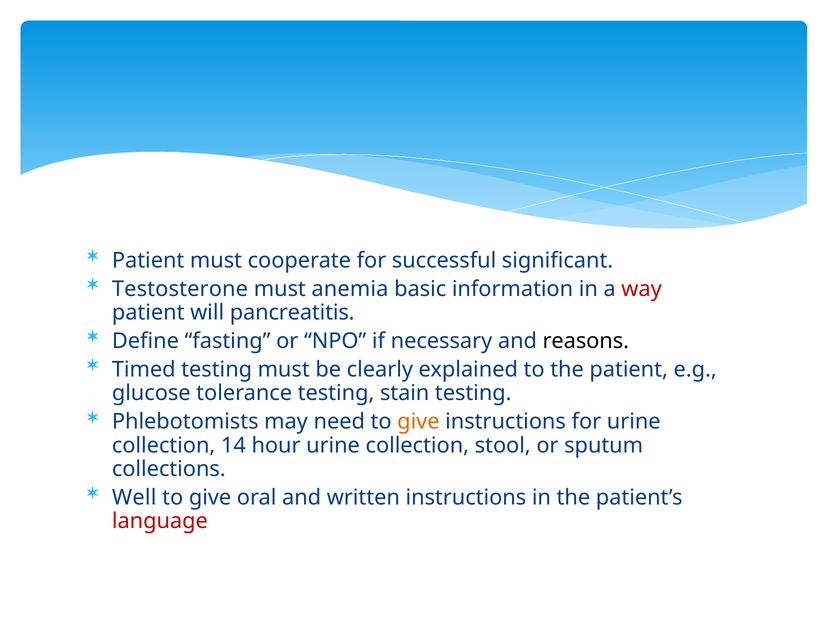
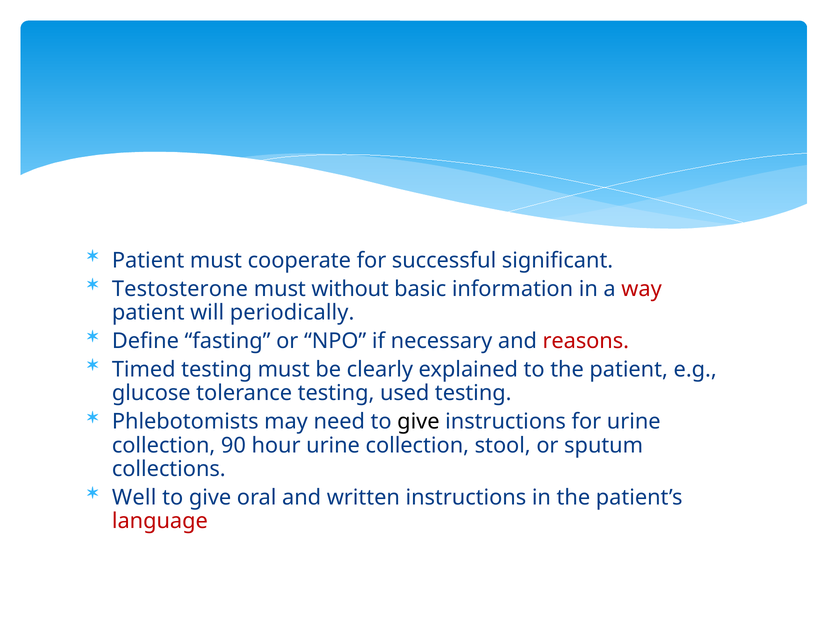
anemia: anemia -> without
pancreatitis: pancreatitis -> periodically
reasons colour: black -> red
stain: stain -> used
give at (418, 422) colour: orange -> black
14: 14 -> 90
